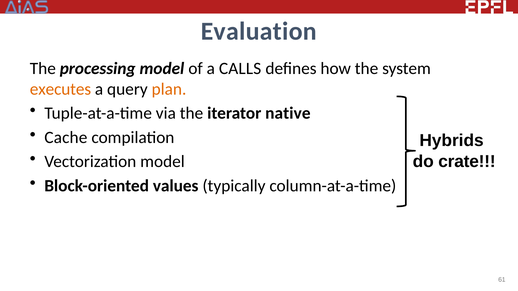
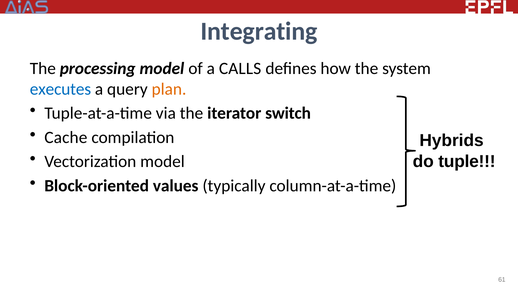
Evaluation: Evaluation -> Integrating
executes colour: orange -> blue
native: native -> switch
crate: crate -> tuple
